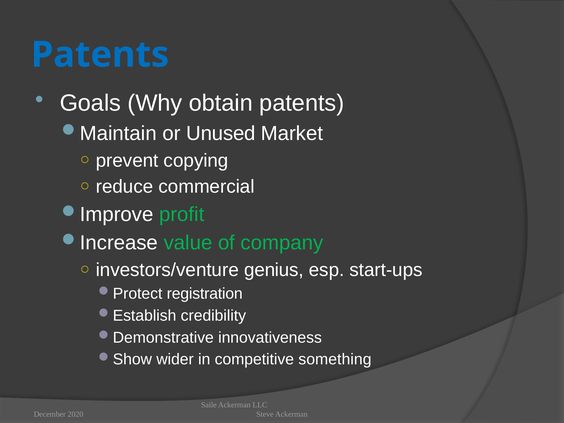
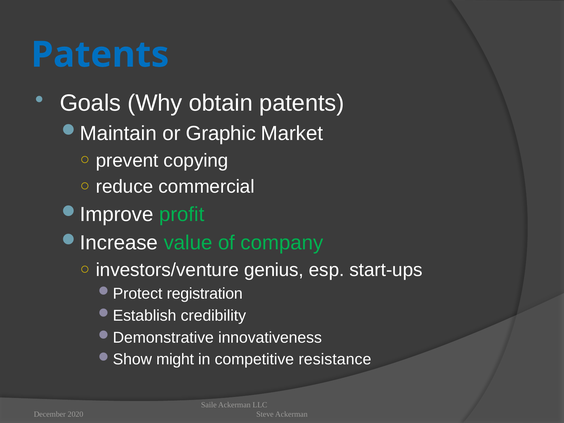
Unused: Unused -> Graphic
wider: wider -> might
something: something -> resistance
